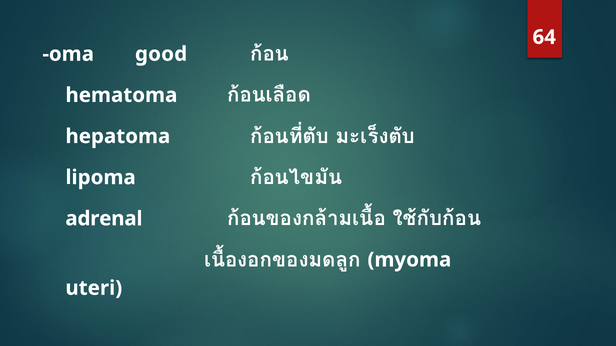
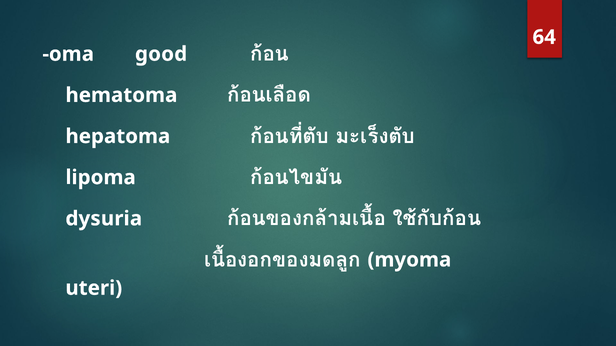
adrenal: adrenal -> dysuria
